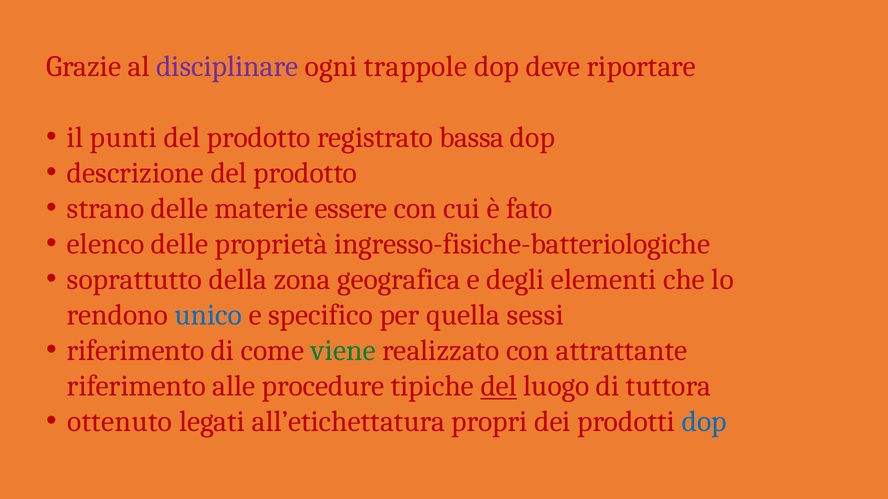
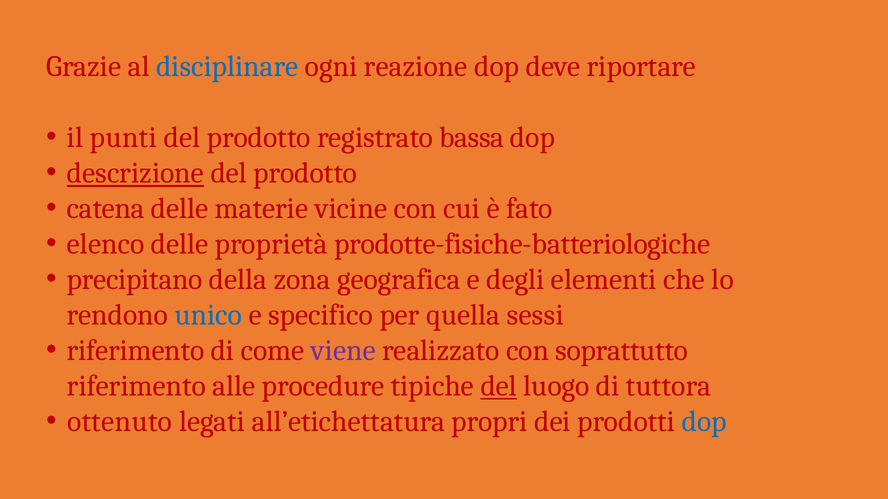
disciplinare colour: purple -> blue
trappole: trappole -> reazione
descrizione underline: none -> present
strano: strano -> catena
essere: essere -> vicine
ingresso-fisiche-batteriologiche: ingresso-fisiche-batteriologiche -> prodotte-fisiche-batteriologiche
soprattutto: soprattutto -> precipitano
viene colour: green -> purple
attrattante: attrattante -> soprattutto
